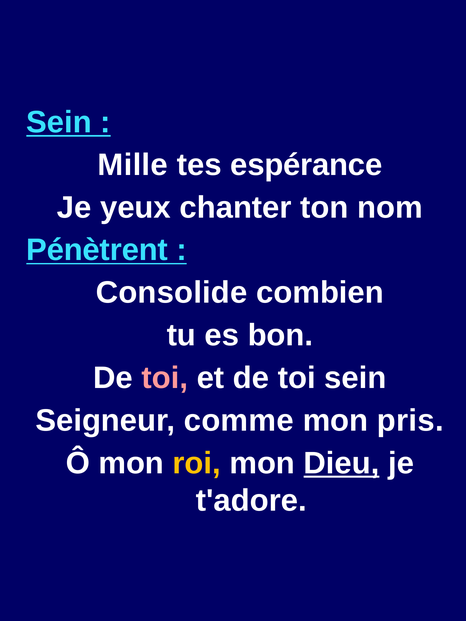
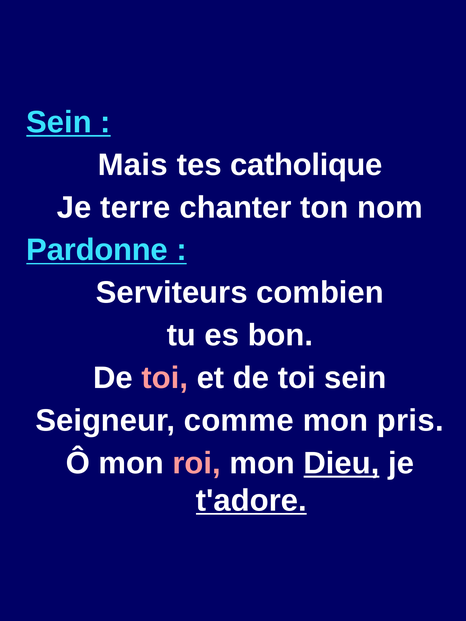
Mille: Mille -> Mais
espérance: espérance -> catholique
yeux: yeux -> terre
Pénètrent: Pénètrent -> Pardonne
Consolide: Consolide -> Serviteurs
roi colour: yellow -> pink
t'adore underline: none -> present
